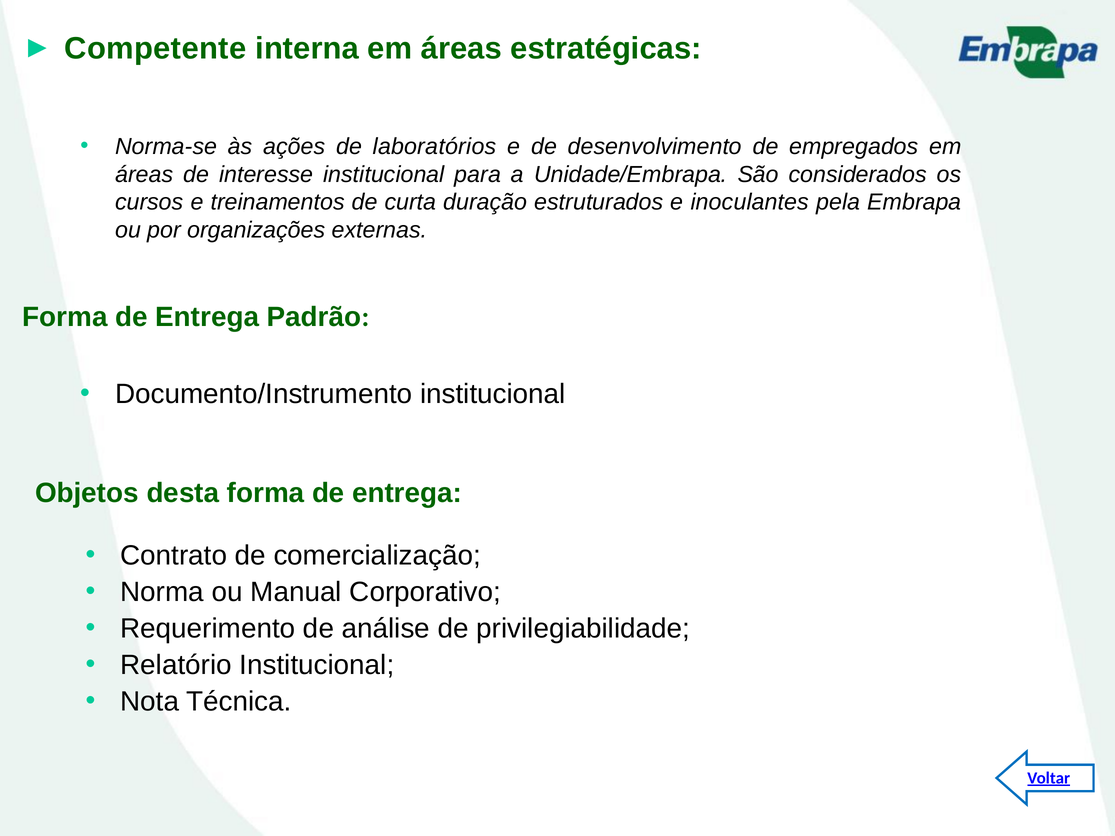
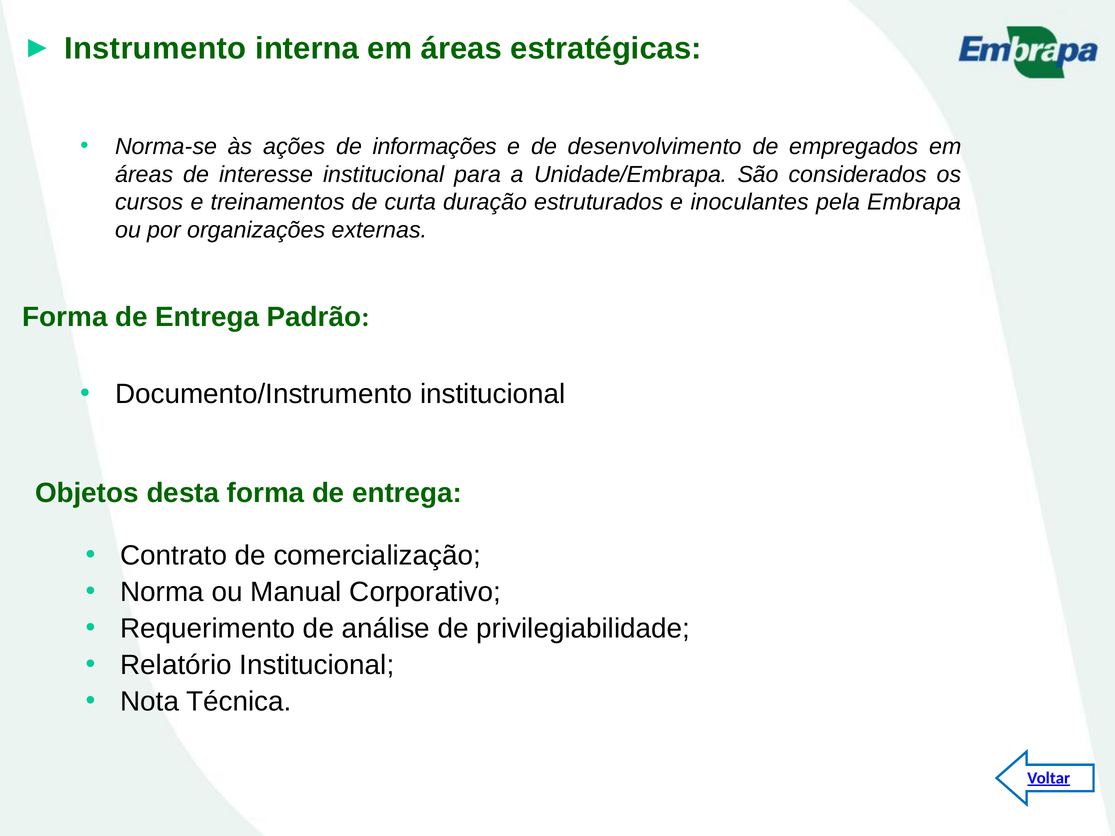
Competente: Competente -> Instrumento
laboratórios: laboratórios -> informações
